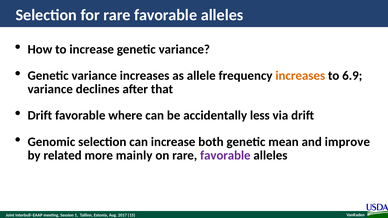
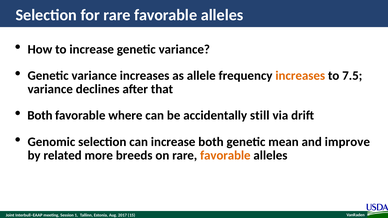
6.9: 6.9 -> 7.5
Drift at (40, 116): Drift -> Both
less: less -> still
mainly: mainly -> breeds
favorable at (225, 155) colour: purple -> orange
